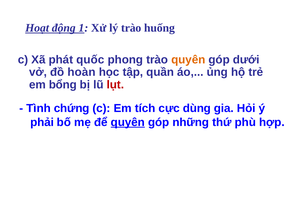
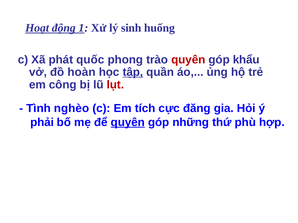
lý trào: trào -> sinh
quyên at (188, 60) colour: orange -> red
dưới: dưới -> khẩu
tập underline: none -> present
bổng: bổng -> công
chứng: chứng -> nghèo
dùng: dùng -> đăng
